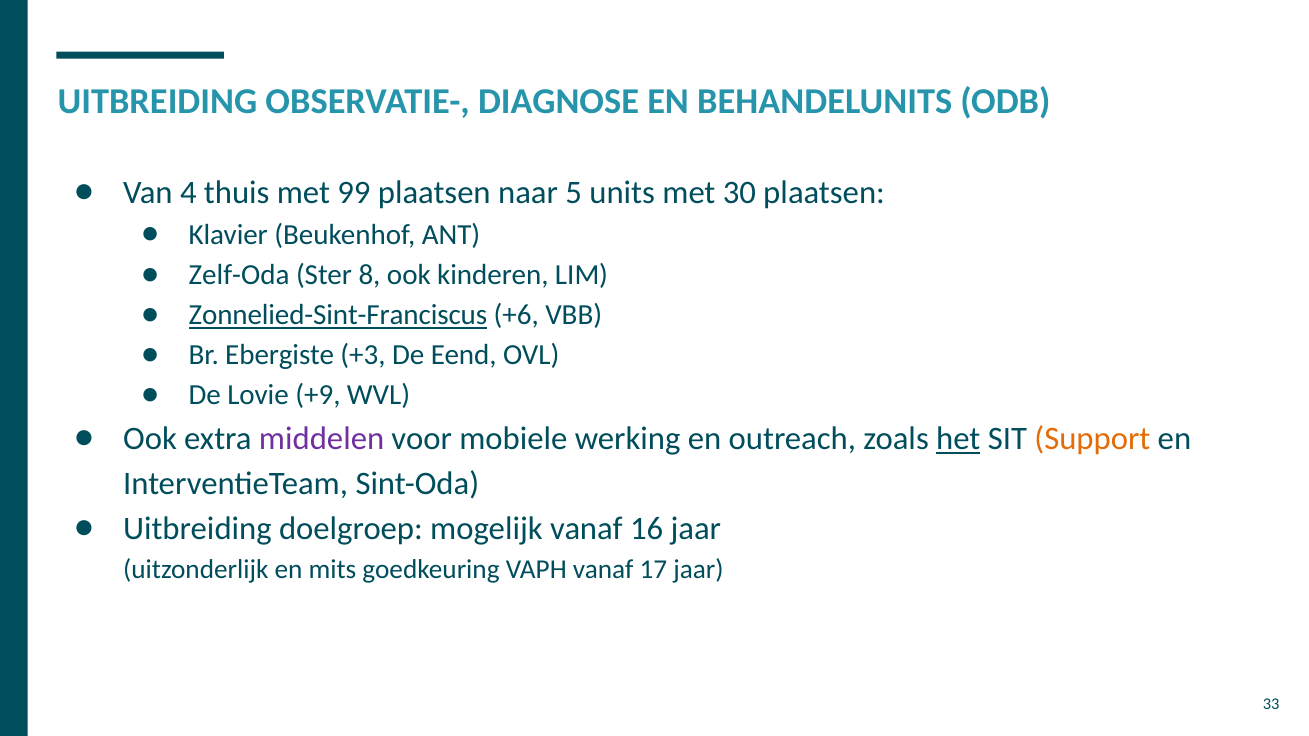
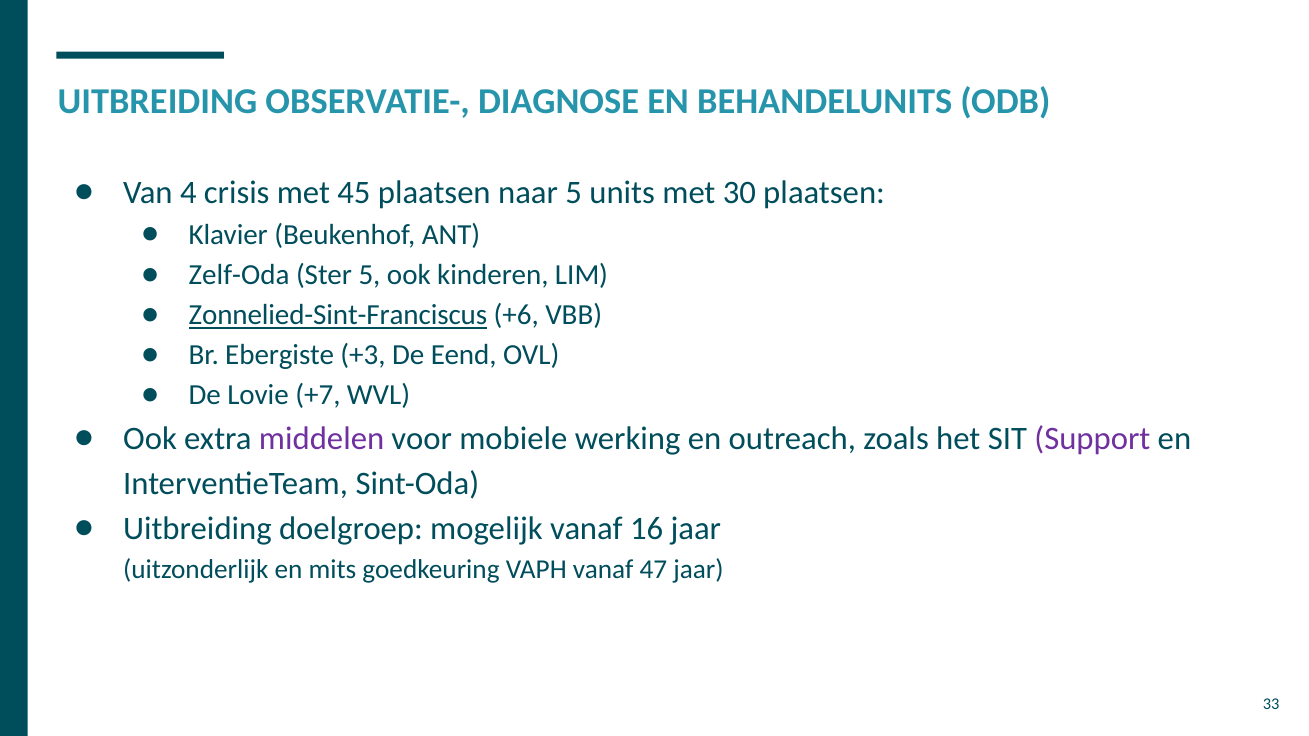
thuis: thuis -> crisis
99: 99 -> 45
Ster 8: 8 -> 5
+9: +9 -> +7
het underline: present -> none
Support colour: orange -> purple
17: 17 -> 47
